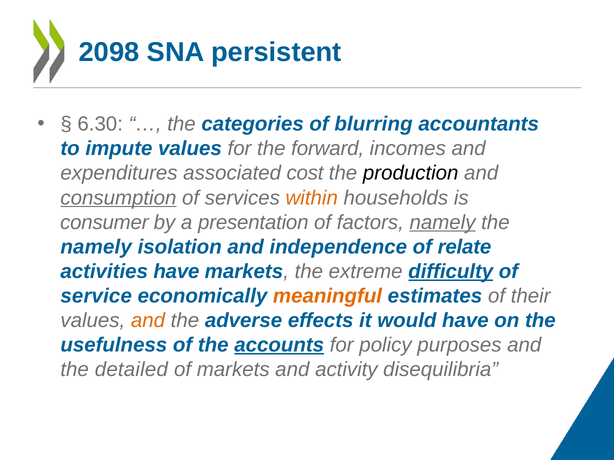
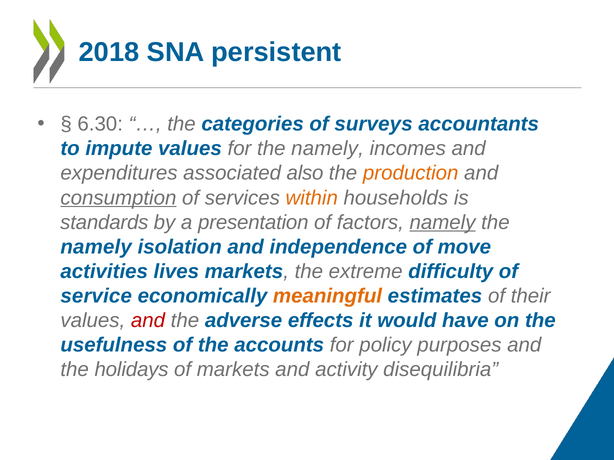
2098: 2098 -> 2018
blurring: blurring -> surveys
for the forward: forward -> namely
cost: cost -> also
production colour: black -> orange
consumer: consumer -> standards
relate: relate -> move
activities have: have -> lives
difficulty underline: present -> none
and at (148, 321) colour: orange -> red
accounts underline: present -> none
detailed: detailed -> holidays
